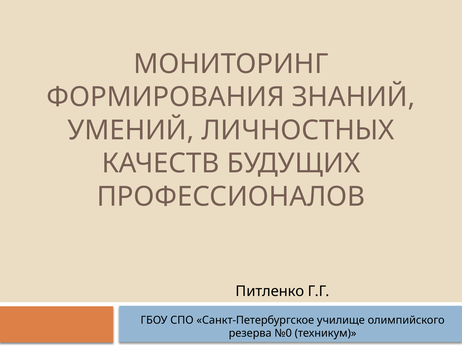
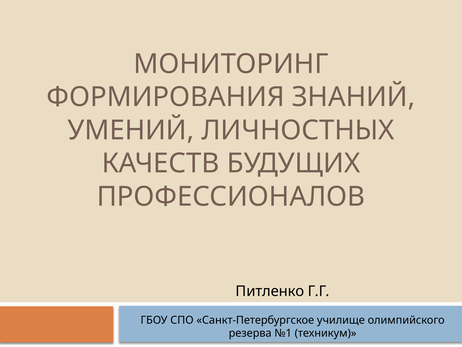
№0: №0 -> №1
